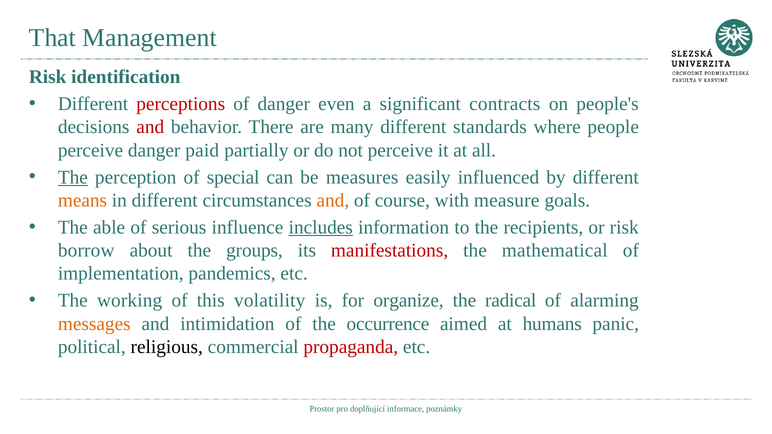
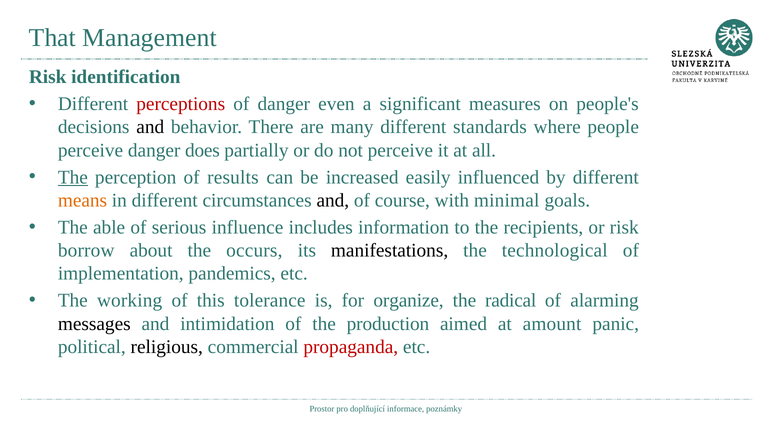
contracts: contracts -> measures
and at (150, 127) colour: red -> black
paid: paid -> does
special: special -> results
measures: measures -> increased
and at (333, 200) colour: orange -> black
measure: measure -> minimal
includes underline: present -> none
groups: groups -> occurs
manifestations colour: red -> black
mathematical: mathematical -> technological
volatility: volatility -> tolerance
messages colour: orange -> black
occurrence: occurrence -> production
humans: humans -> amount
